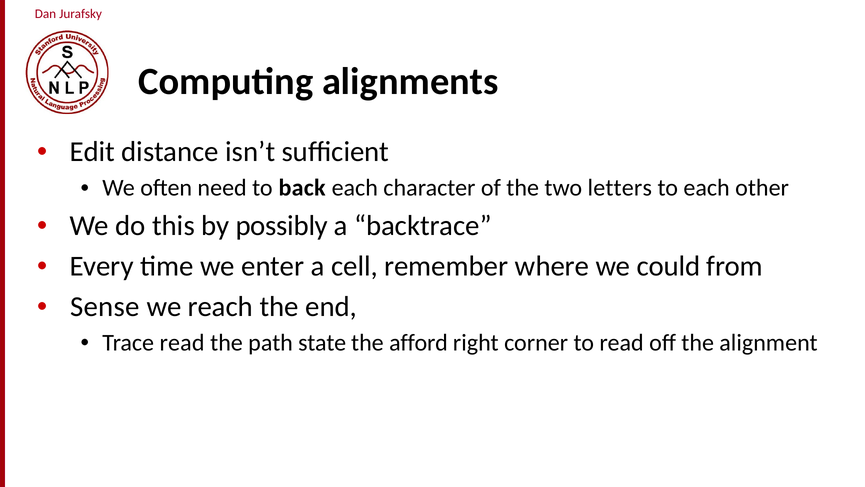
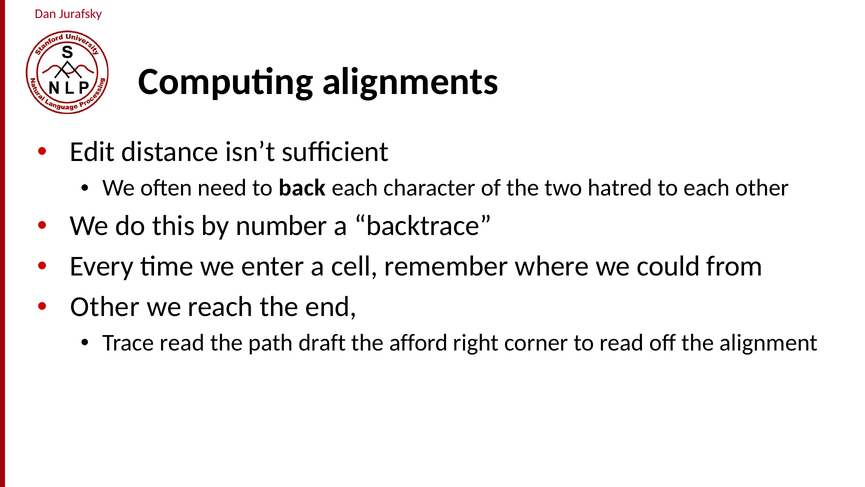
letters: letters -> hatred
possibly: possibly -> number
Sense at (105, 306): Sense -> Other
state: state -> draft
